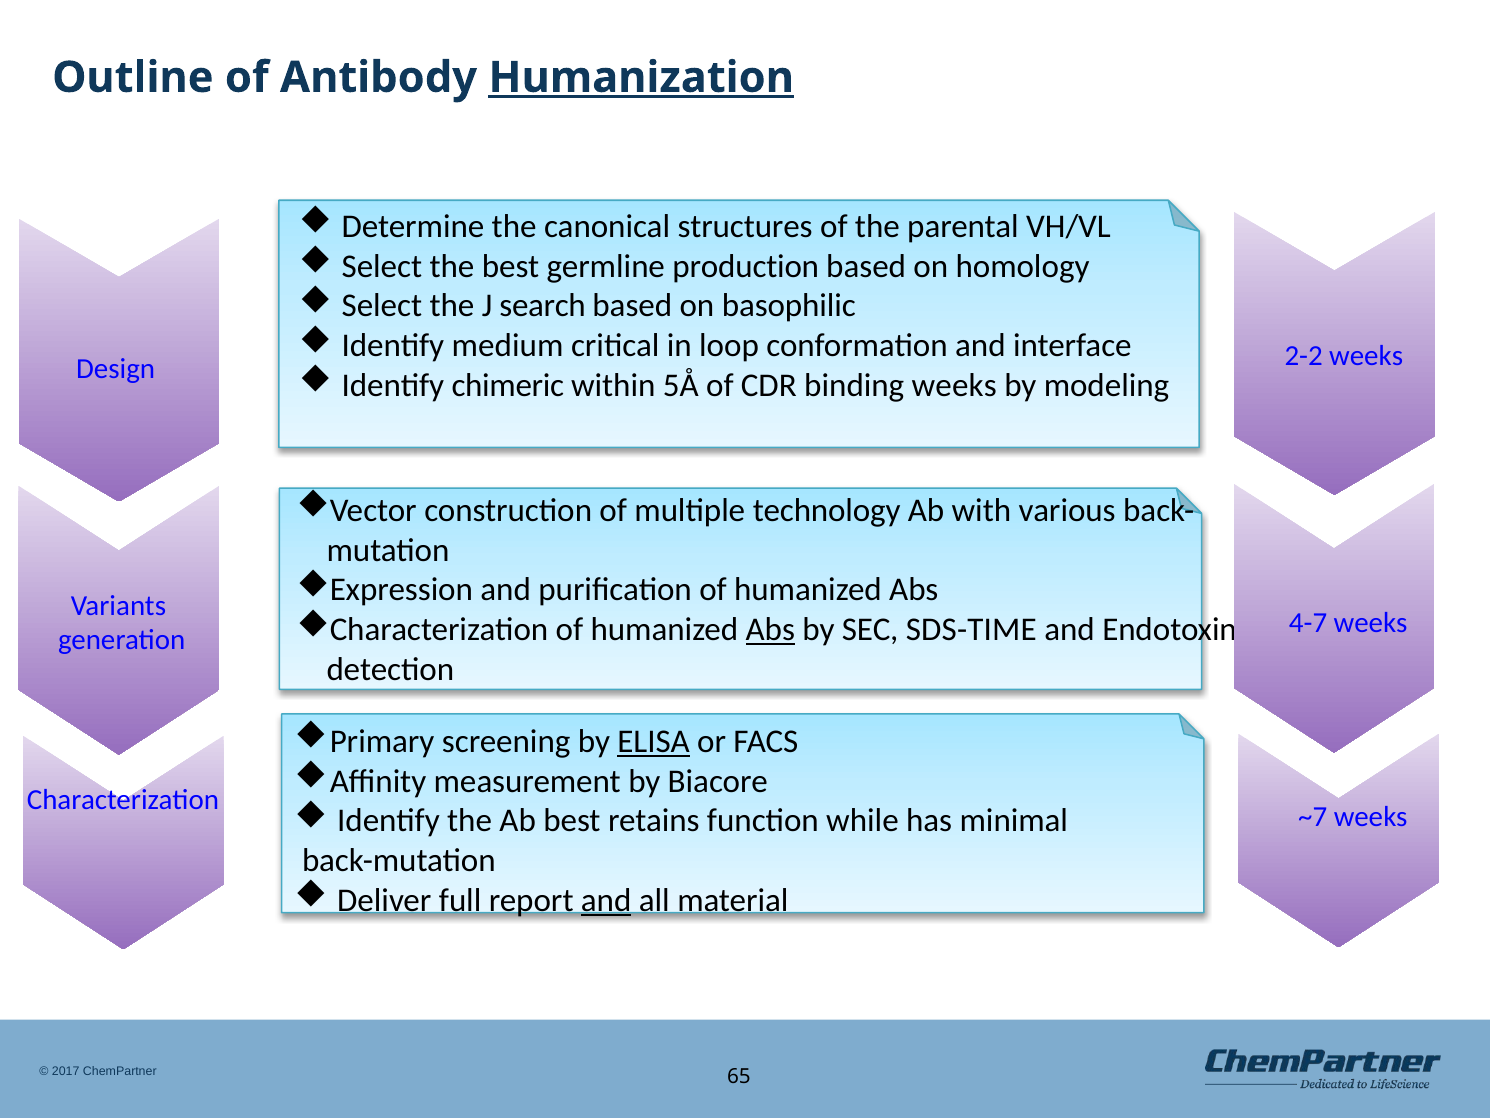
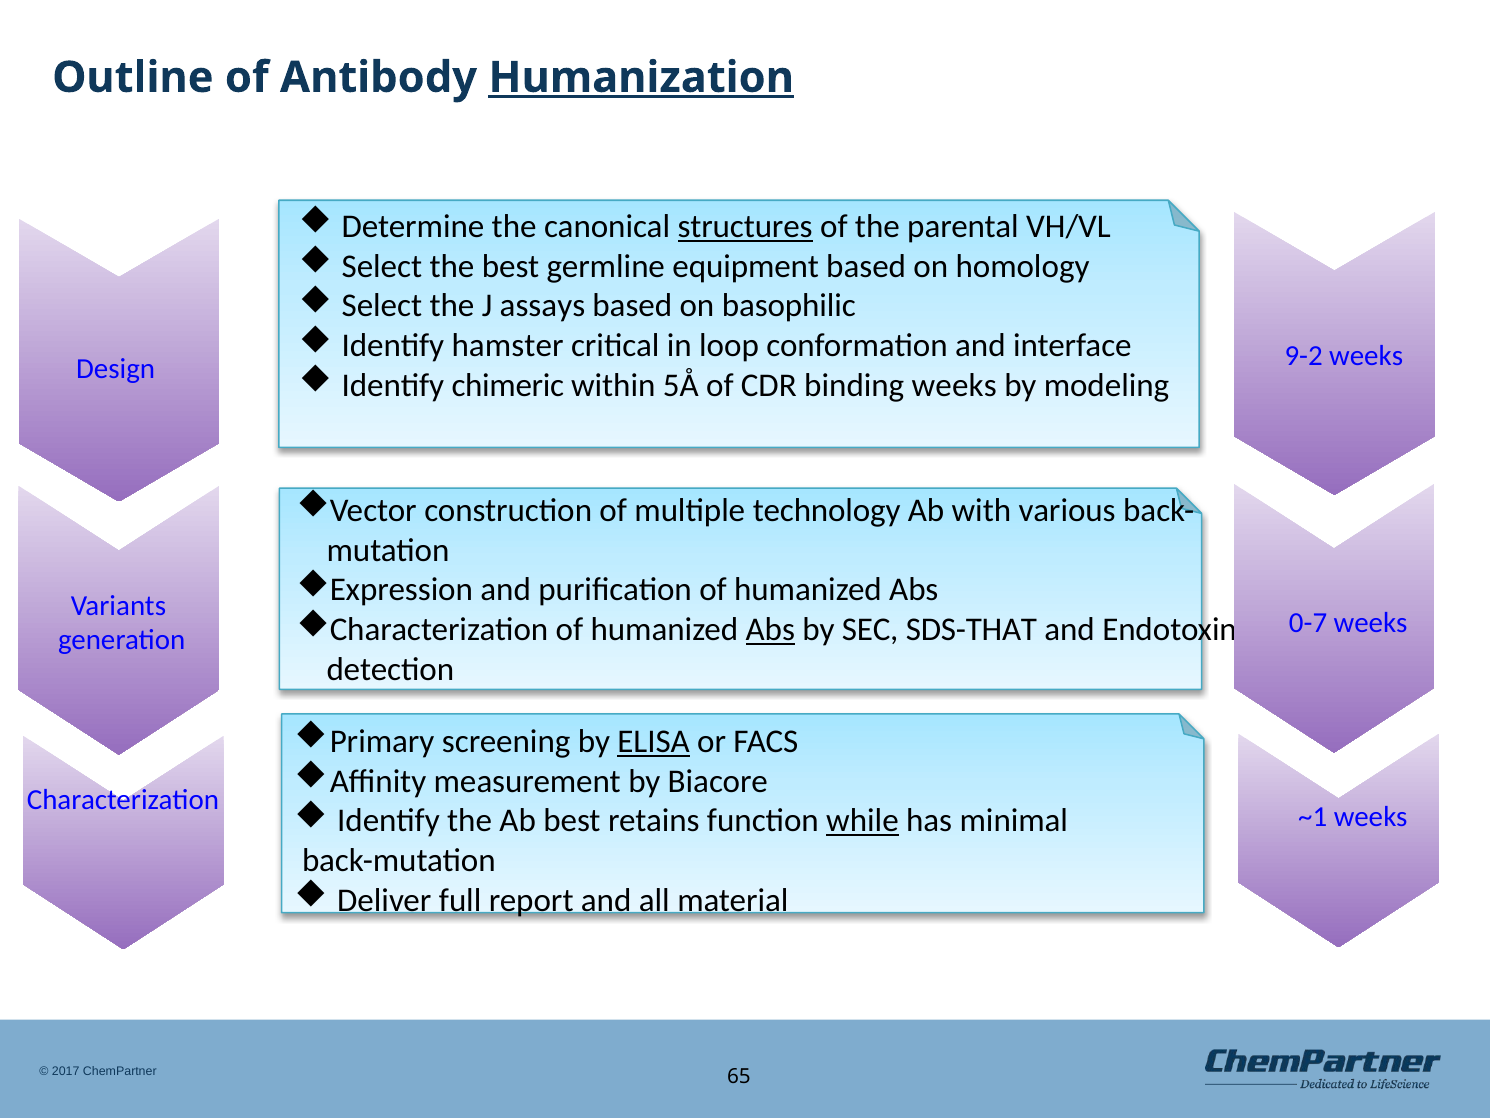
structures underline: none -> present
production: production -> equipment
search: search -> assays
medium: medium -> hamster
2-2: 2-2 -> 9-2
4-7: 4-7 -> 0-7
SDS-TIME: SDS-TIME -> SDS-THAT
while underline: none -> present
~7: ~7 -> ~1
and at (606, 900) underline: present -> none
